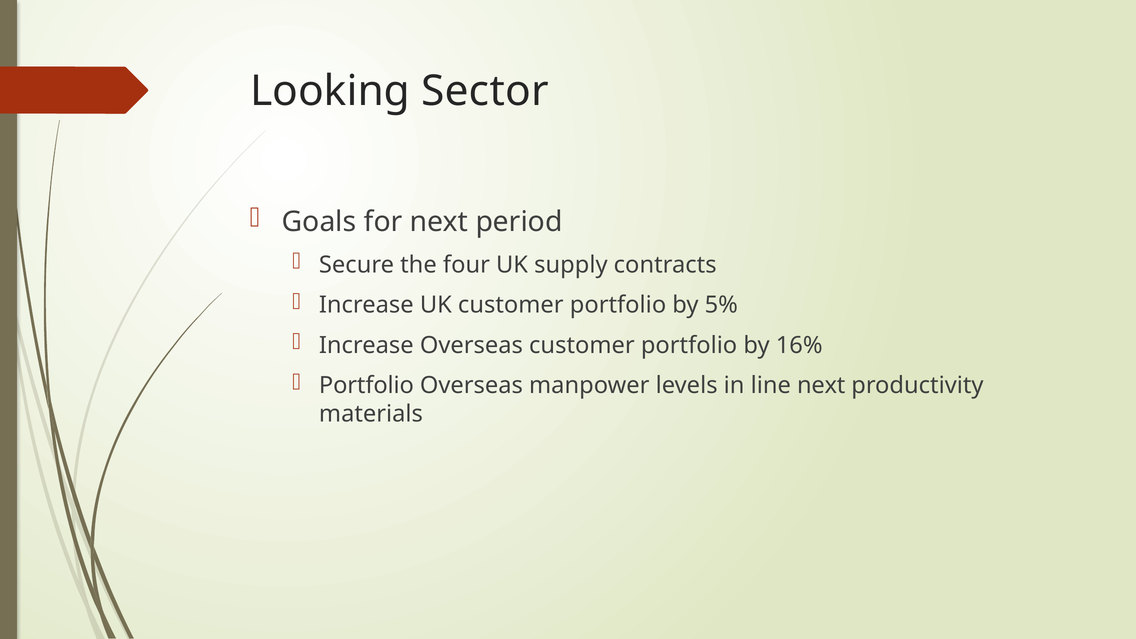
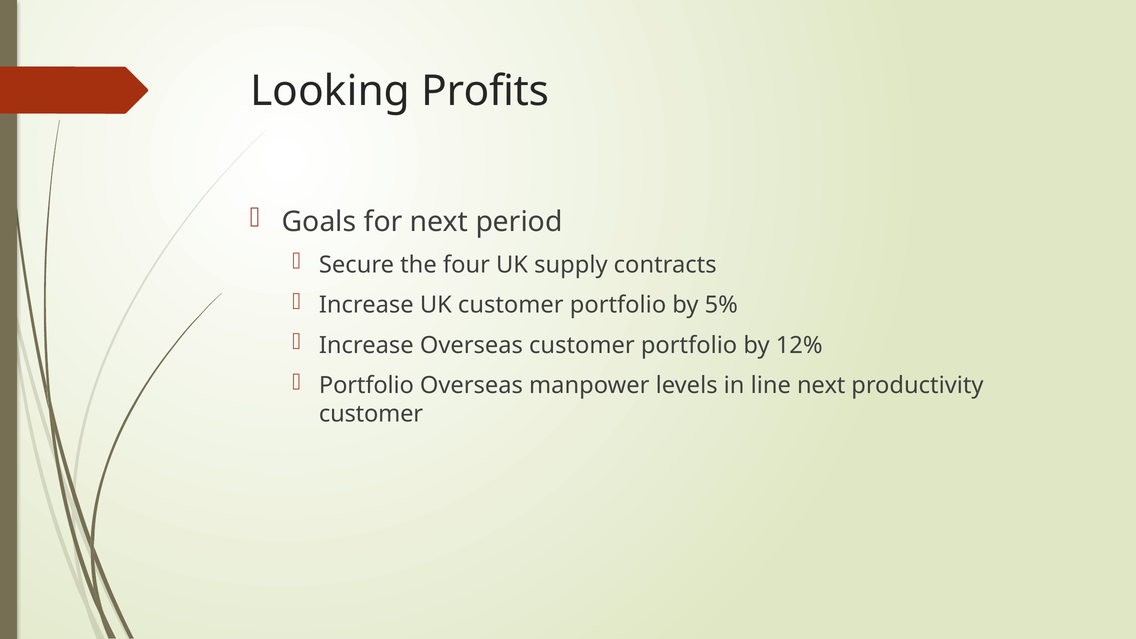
Sector: Sector -> Profits
16%: 16% -> 12%
materials at (371, 414): materials -> customer
